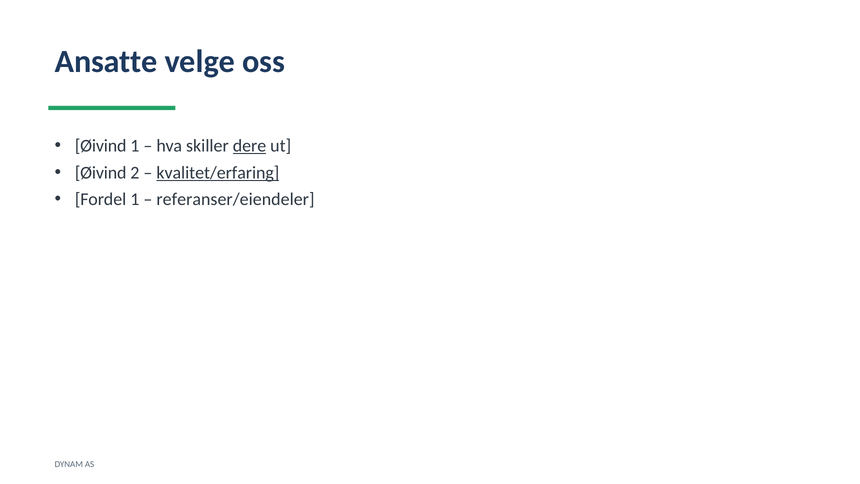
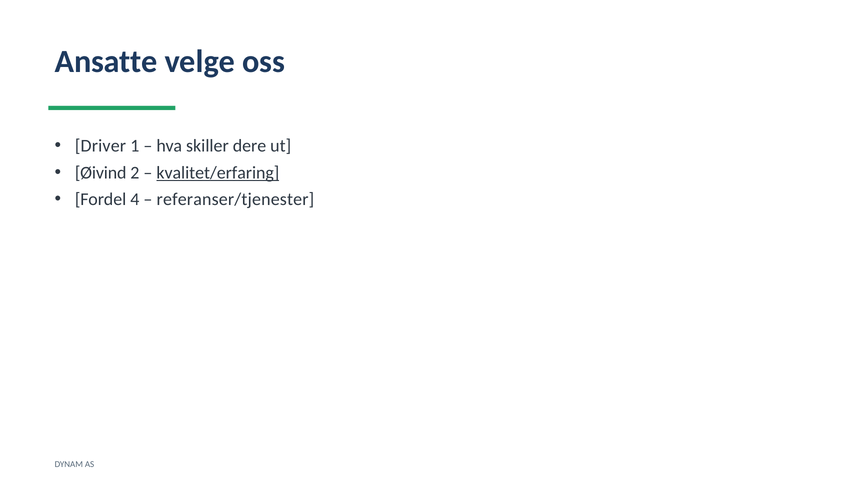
Øivind at (101, 146): Øivind -> Driver
dere underline: present -> none
Fordel 1: 1 -> 4
referanser/eiendeler: referanser/eiendeler -> referanser/tjenester
